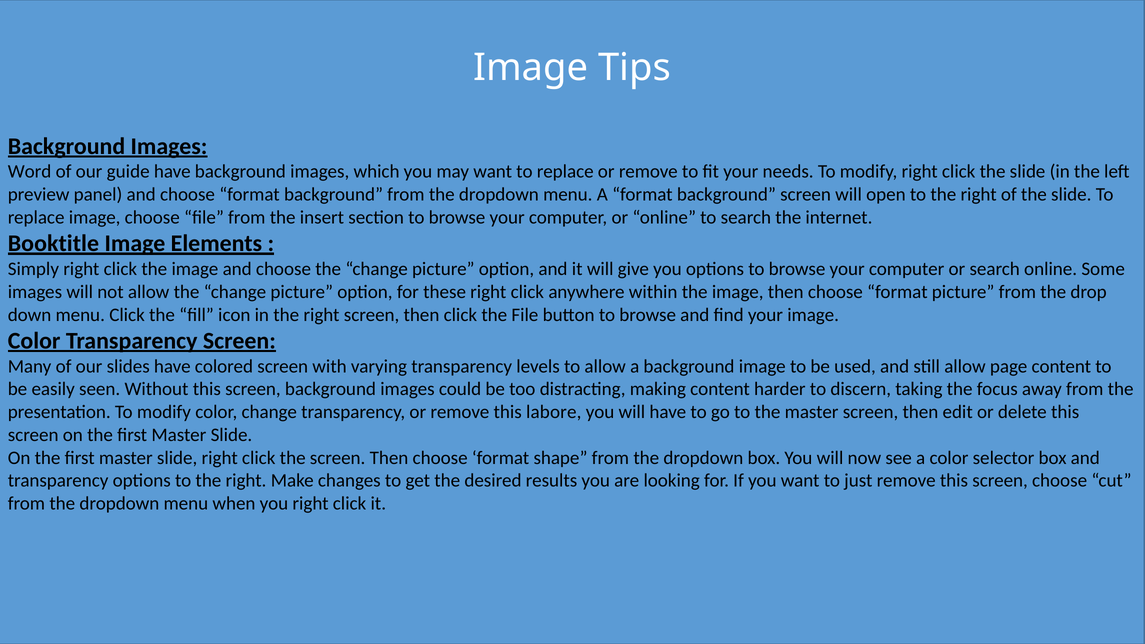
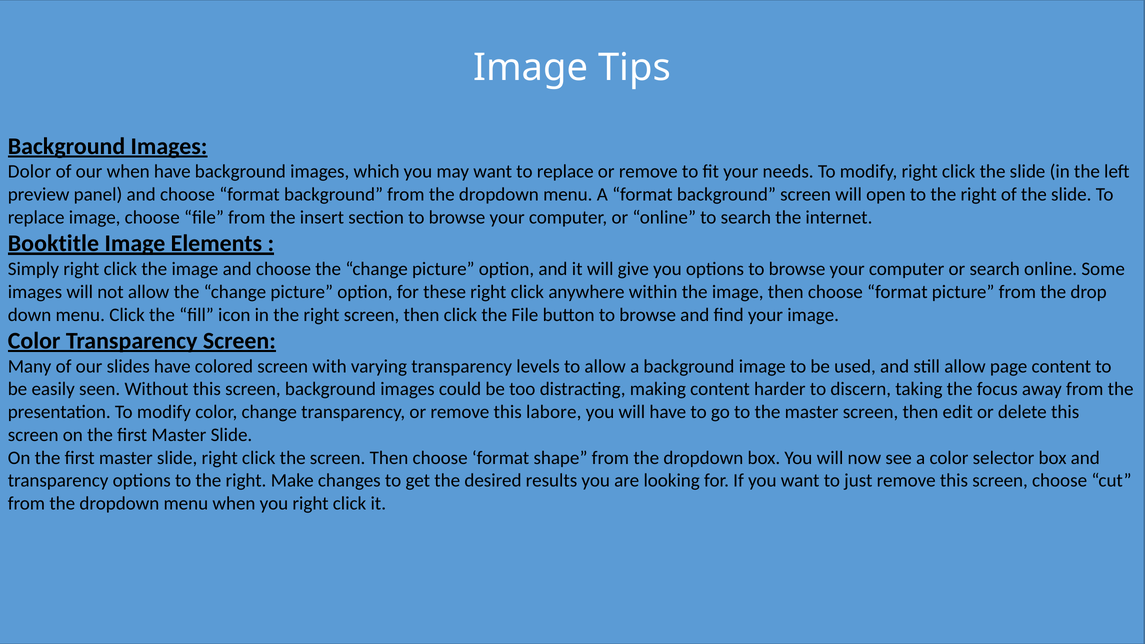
Word: Word -> Dolor
our guide: guide -> when
